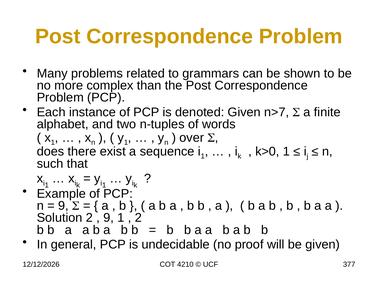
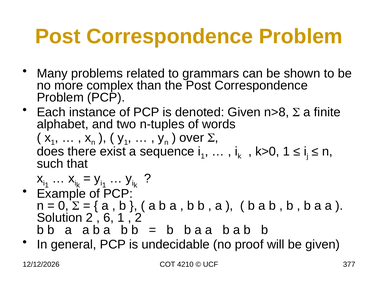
n>7: n>7 -> n>8
9 at (63, 206): 9 -> 0
9 at (109, 218): 9 -> 6
